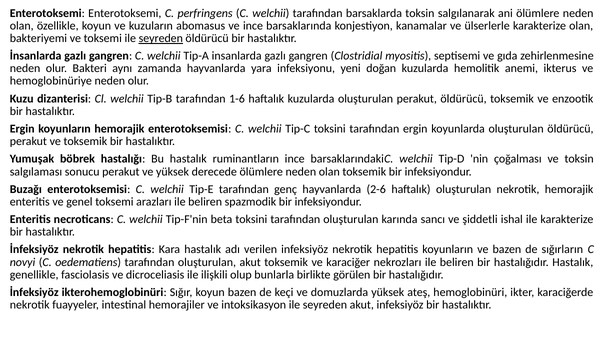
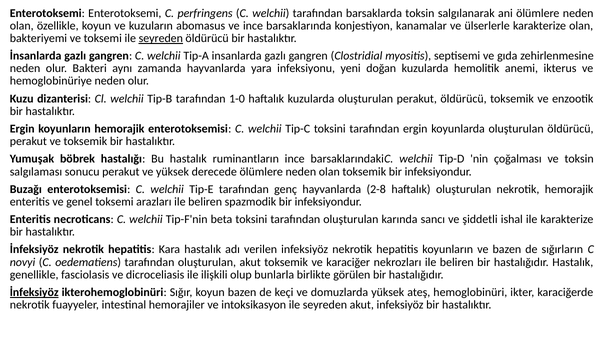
1-6: 1-6 -> 1-0
2-6: 2-6 -> 2-8
İnfeksiyöz at (34, 292) underline: none -> present
